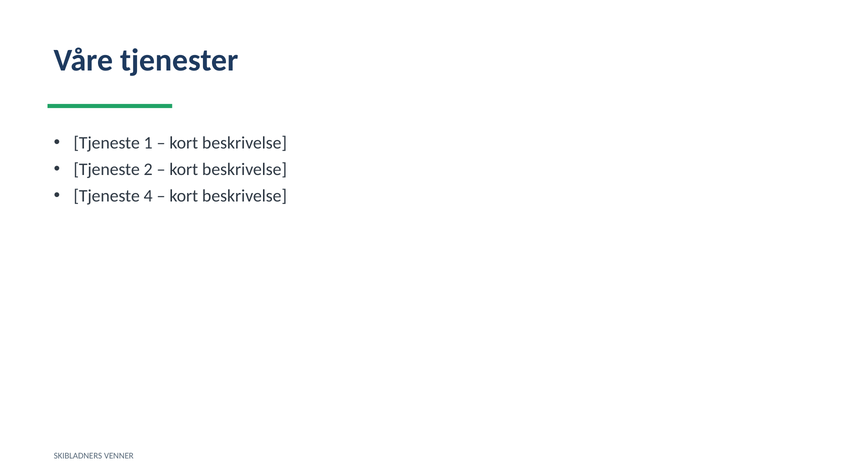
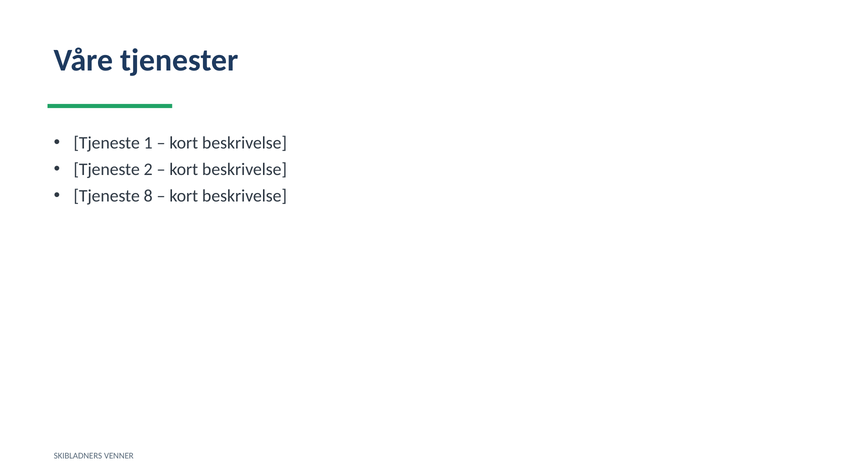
4: 4 -> 8
